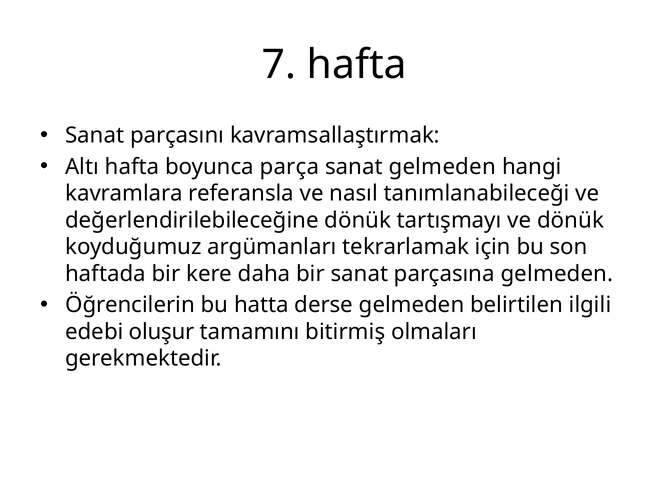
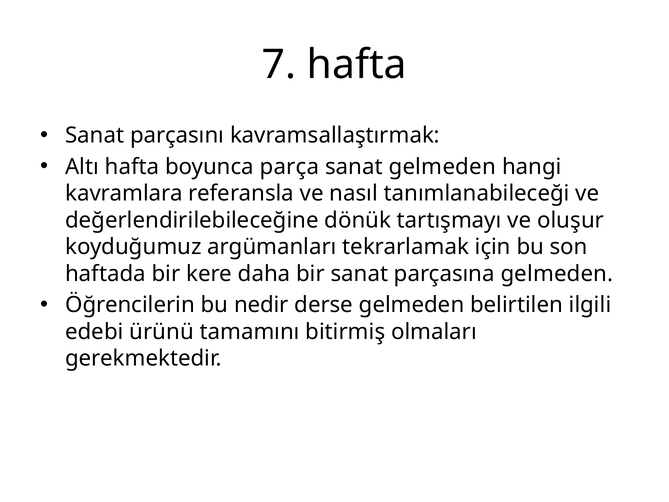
ve dönük: dönük -> oluşur
hatta: hatta -> nedir
oluşur: oluşur -> ürünü
